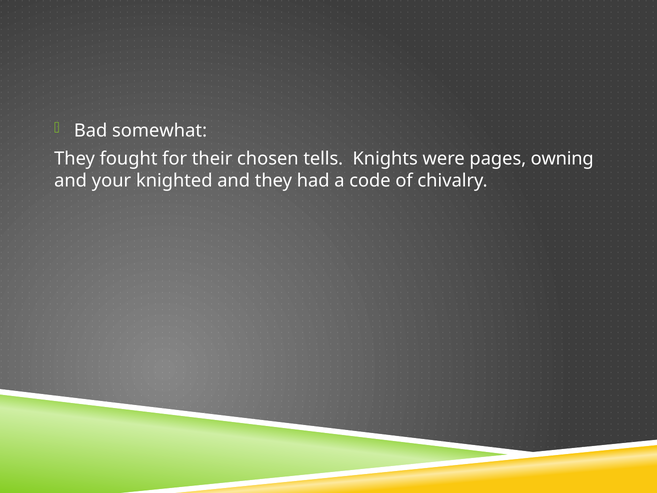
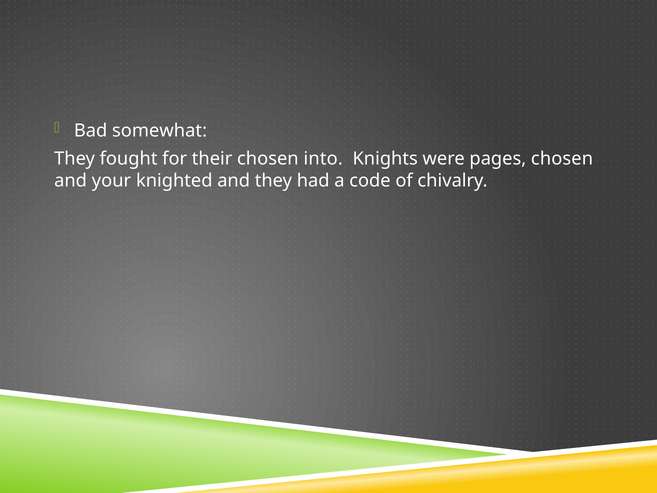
tells: tells -> into
pages owning: owning -> chosen
